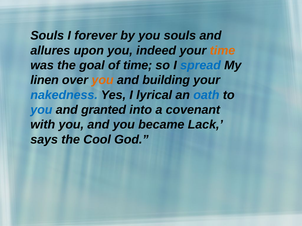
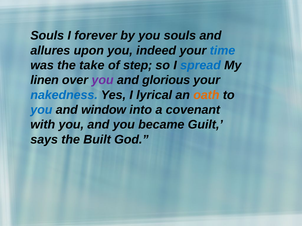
time at (222, 51) colour: orange -> blue
goal: goal -> take
of time: time -> step
you at (103, 80) colour: orange -> purple
building: building -> glorious
oath colour: blue -> orange
granted: granted -> window
Lack: Lack -> Guilt
Cool: Cool -> Built
